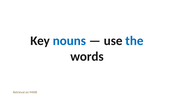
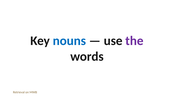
the colour: blue -> purple
